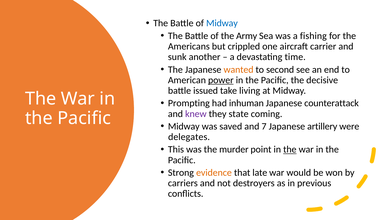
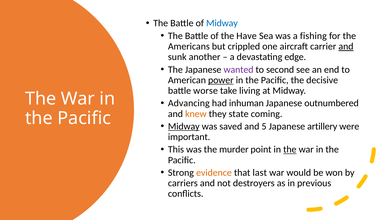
Army: Army -> Have
and at (346, 46) underline: none -> present
time: time -> edge
wanted colour: orange -> purple
issued: issued -> worse
Prompting: Prompting -> Advancing
counterattack: counterattack -> outnumbered
knew colour: purple -> orange
Midway at (184, 127) underline: none -> present
7: 7 -> 5
delegates: delegates -> important
late: late -> last
